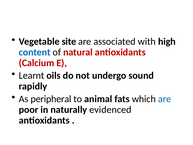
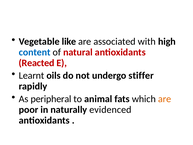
site: site -> like
Calcium: Calcium -> Reacted
sound: sound -> stiffer
are at (165, 99) colour: blue -> orange
